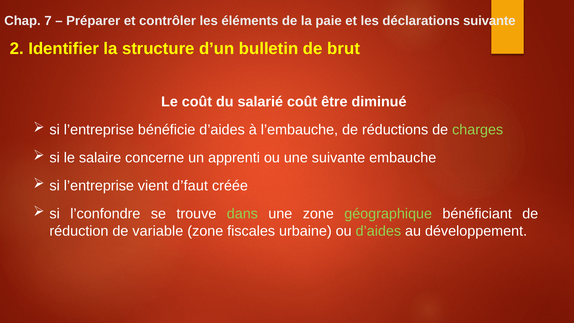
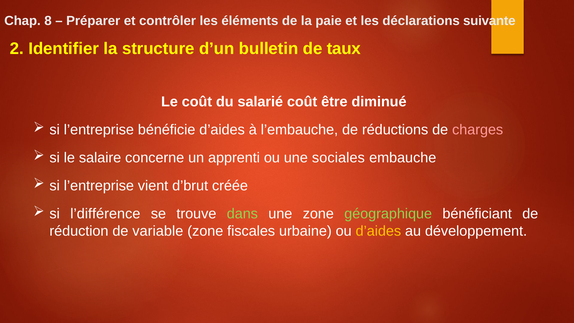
7: 7 -> 8
brut: brut -> taux
charges colour: light green -> pink
une suivante: suivante -> sociales
d’faut: d’faut -> d’brut
l’confondre: l’confondre -> l’différence
d’aides at (378, 231) colour: light green -> yellow
